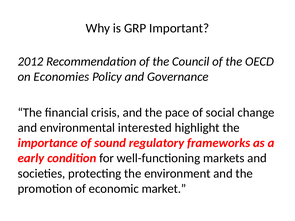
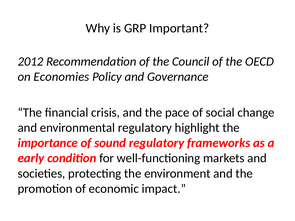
environmental interested: interested -> regulatory
market: market -> impact
